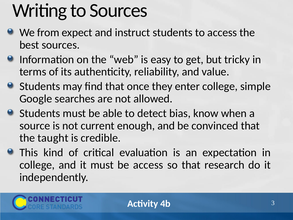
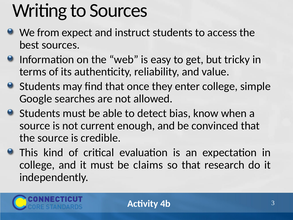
the taught: taught -> source
be access: access -> claims
